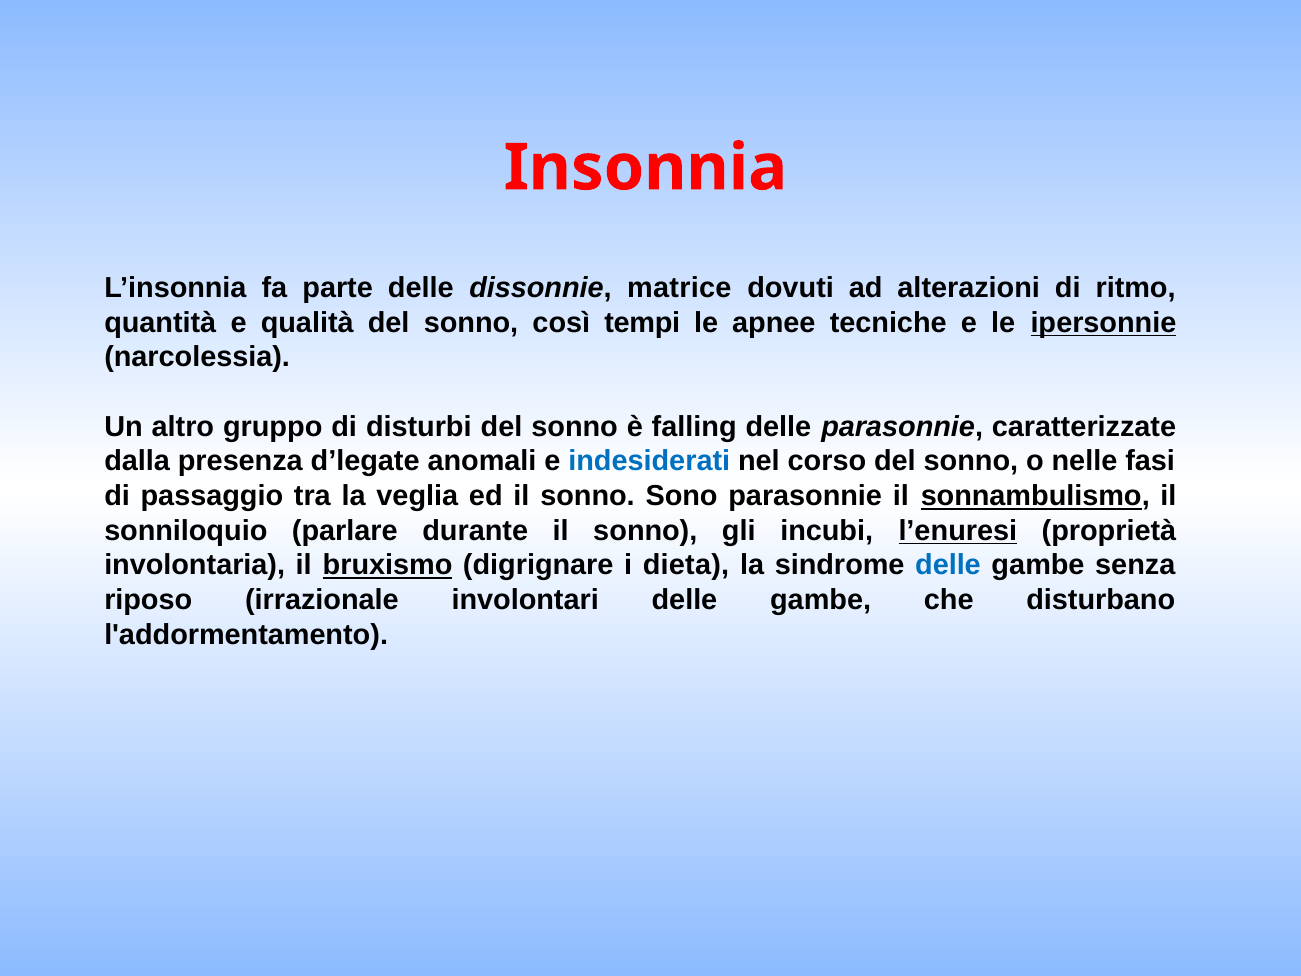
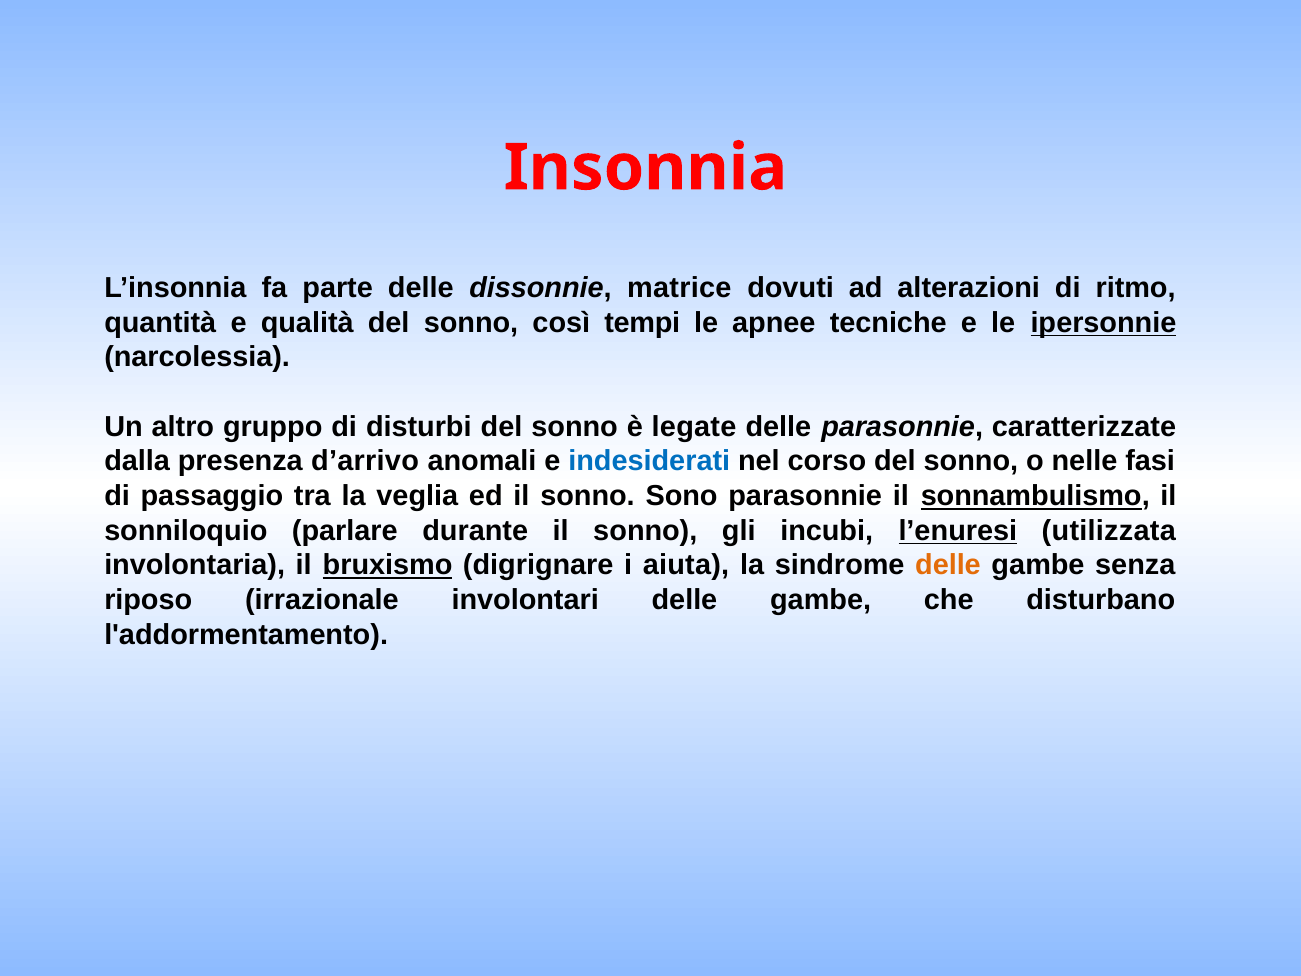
falling: falling -> legate
d’legate: d’legate -> d’arrivo
proprietà: proprietà -> utilizzata
dieta: dieta -> aiuta
delle at (948, 565) colour: blue -> orange
